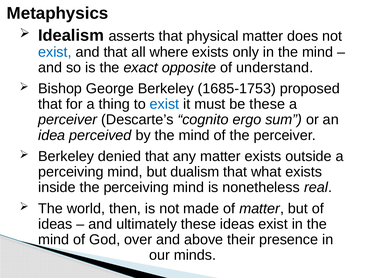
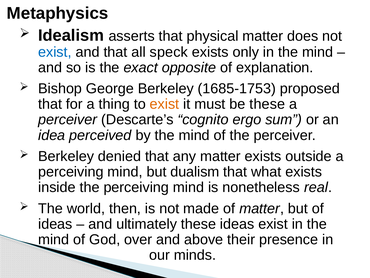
where: where -> speck
understand: understand -> explanation
exist at (164, 104) colour: blue -> orange
